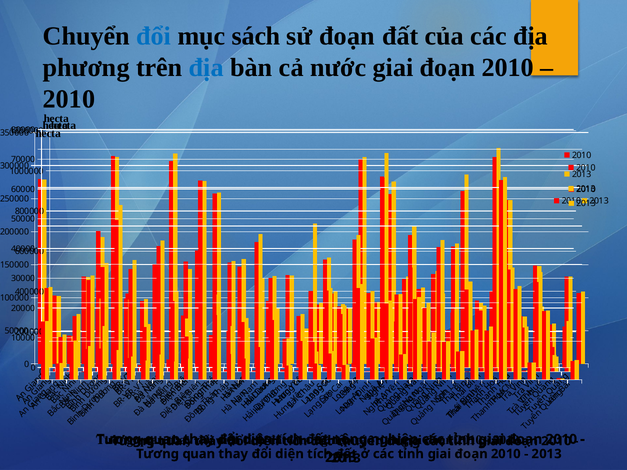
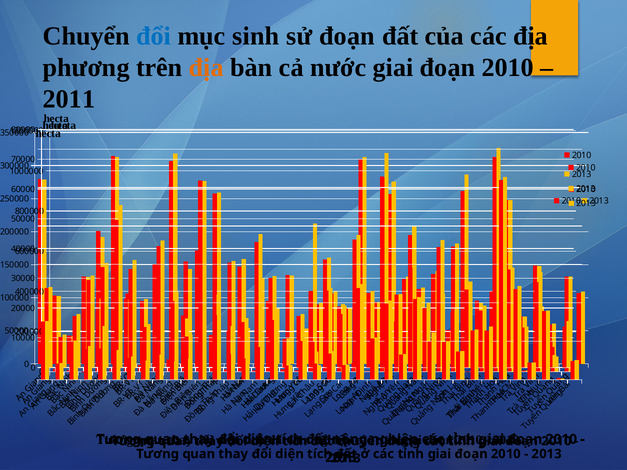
sách: sách -> sinh
địa at (206, 68) colour: blue -> orange
2010 at (69, 99): 2010 -> 2011
